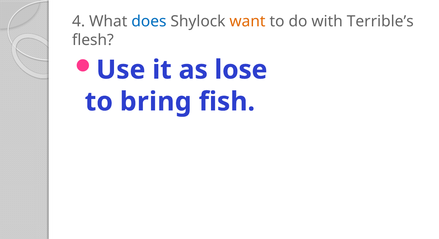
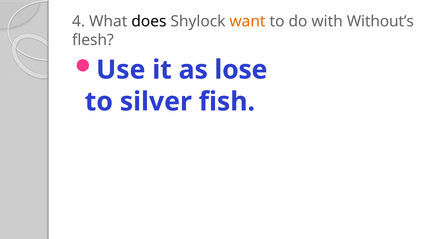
does colour: blue -> black
Terrible’s: Terrible’s -> Without’s
bring: bring -> silver
